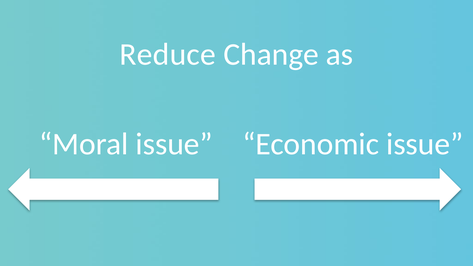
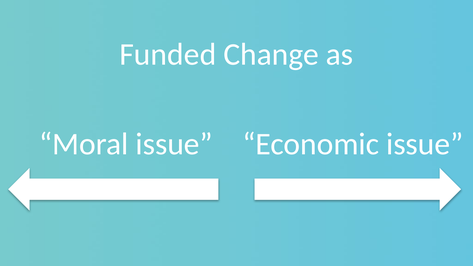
Reduce: Reduce -> Funded
